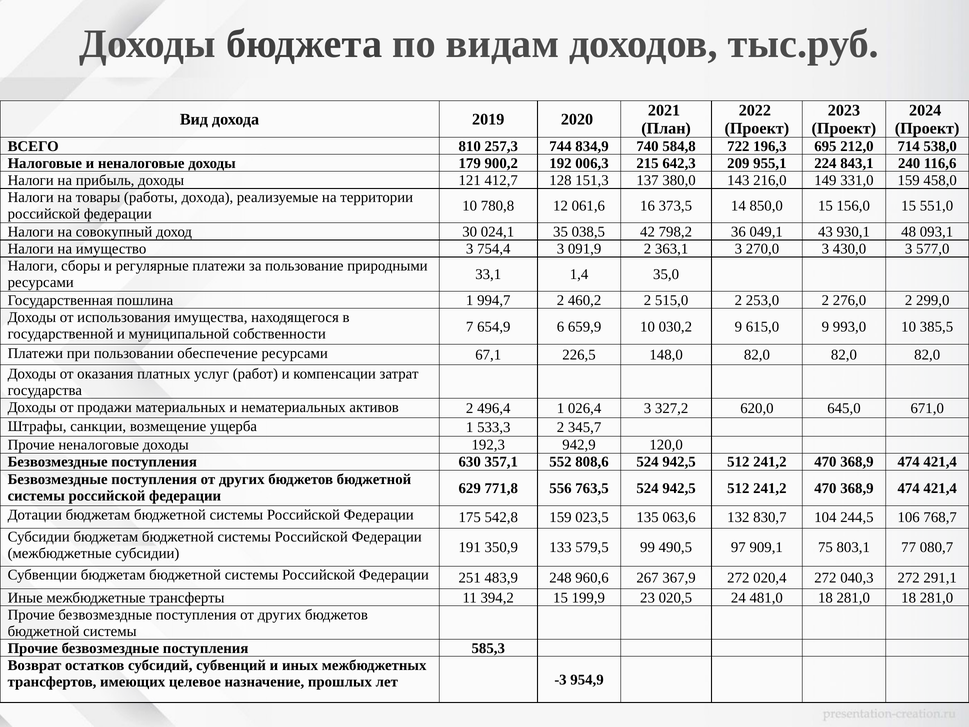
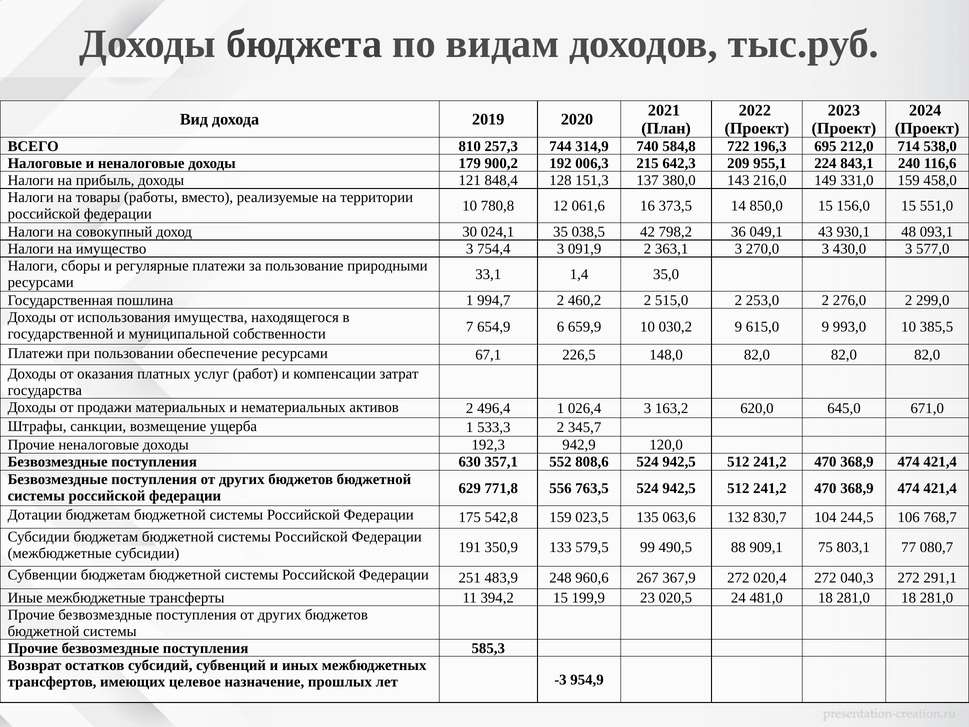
834,9: 834,9 -> 314,9
412,7: 412,7 -> 848,4
работы дохода: дохода -> вместо
327,2: 327,2 -> 163,2
97: 97 -> 88
